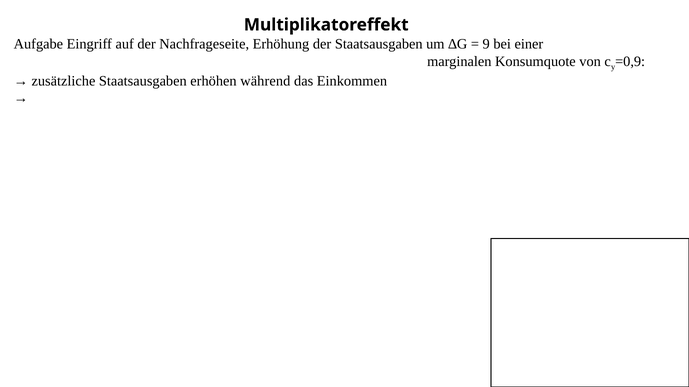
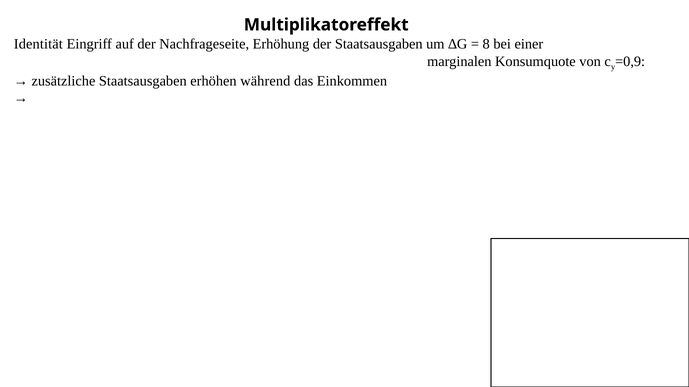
Aufgabe: Aufgabe -> Identität
9: 9 -> 8
